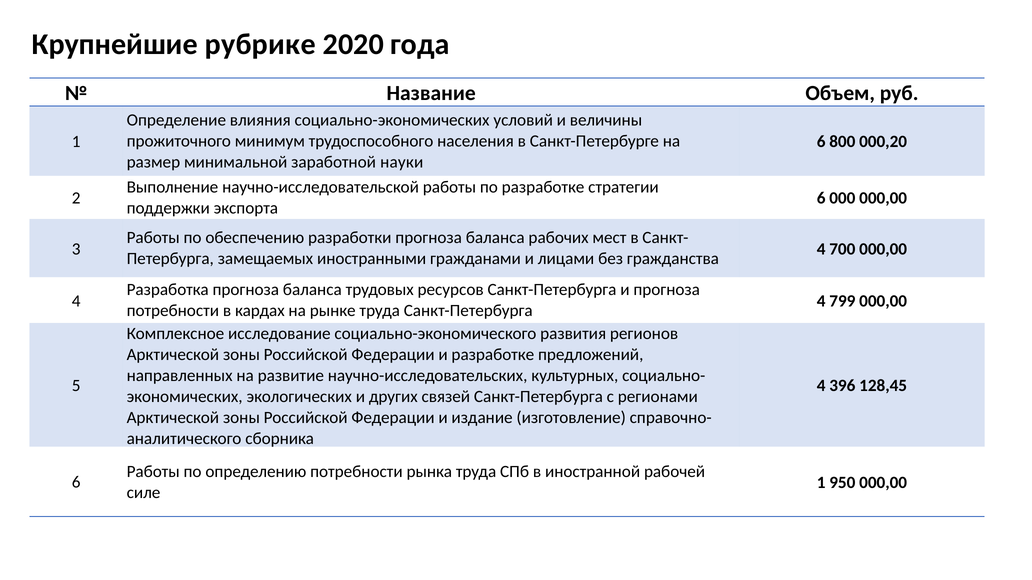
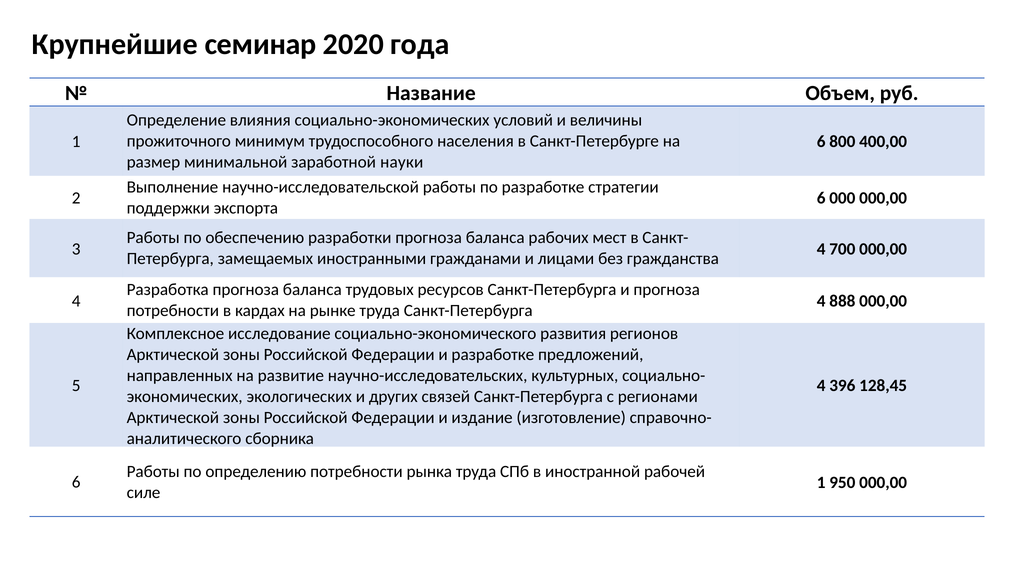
рубрике: рубрике -> семинар
000,20: 000,20 -> 400,00
799: 799 -> 888
